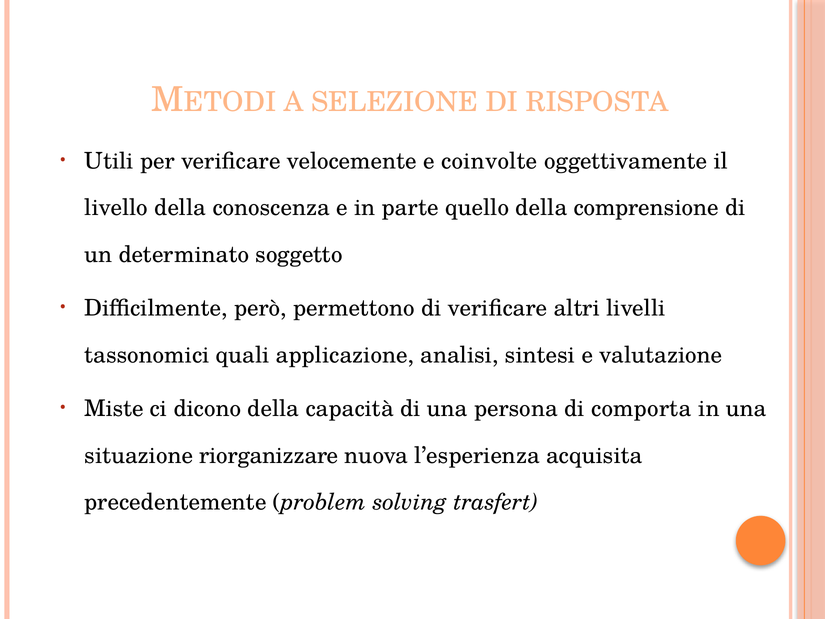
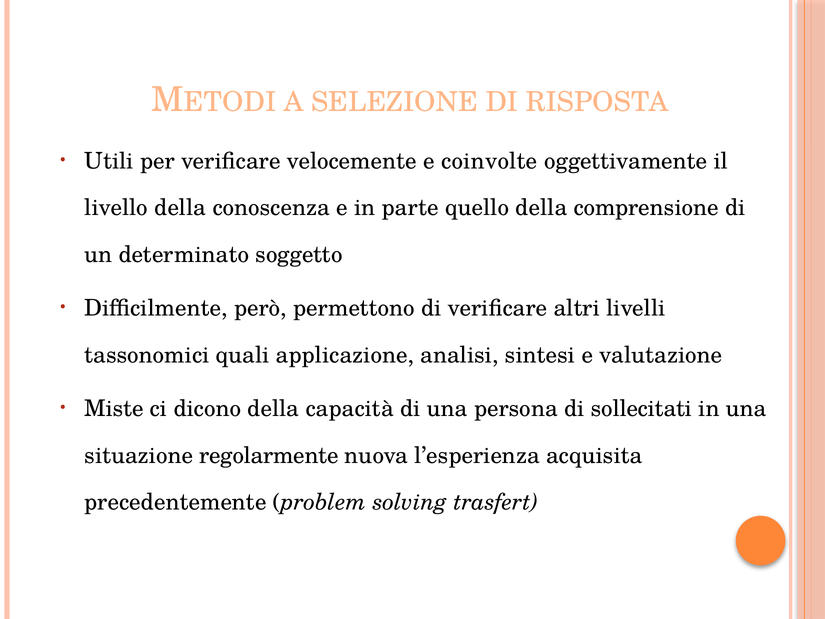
comporta: comporta -> sollecitati
riorganizzare: riorganizzare -> regolarmente
